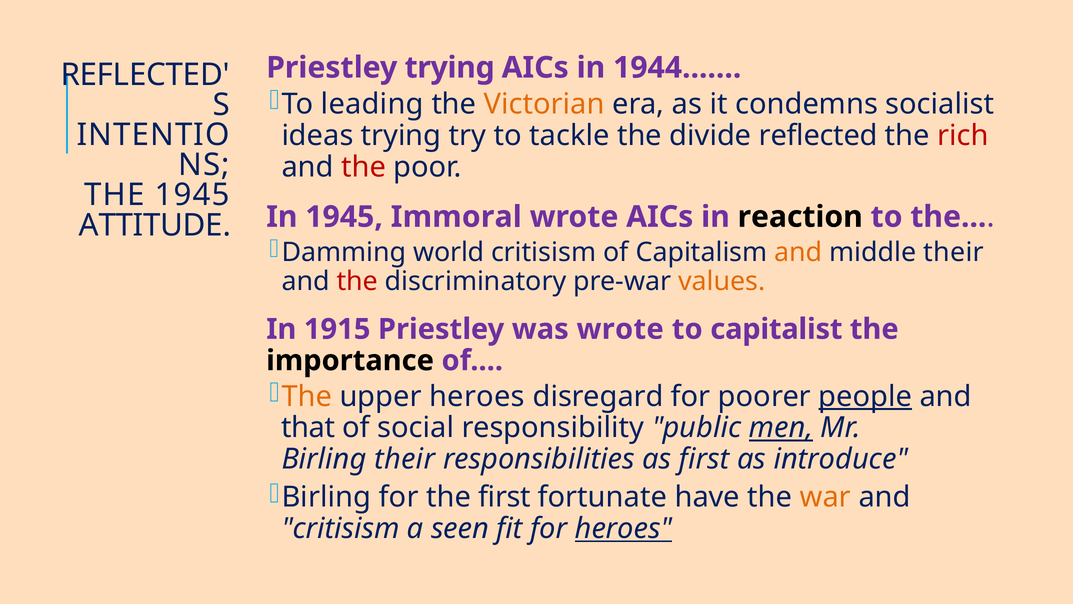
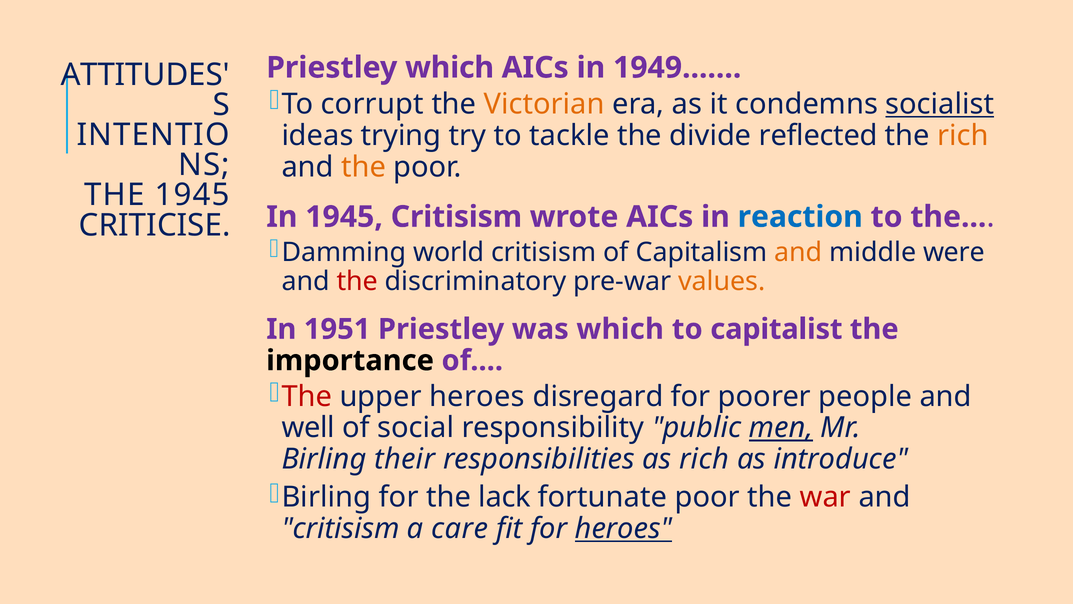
Priestley trying: trying -> which
1944: 1944 -> 1949
REFLECTED at (145, 75): REFLECTED -> ATTITUDES
leading: leading -> corrupt
socialist underline: none -> present
rich at (963, 135) colour: red -> orange
the at (364, 167) colour: red -> orange
1945 Immoral: Immoral -> Critisism
reaction colour: black -> blue
ATTITUDE: ATTITUDE -> CRITICISE
middle their: their -> were
1915: 1915 -> 1951
was wrote: wrote -> which
The at (307, 396) colour: orange -> red
people underline: present -> none
that: that -> well
as first: first -> rich
the first: first -> lack
fortunate have: have -> poor
war colour: orange -> red
seen: seen -> care
